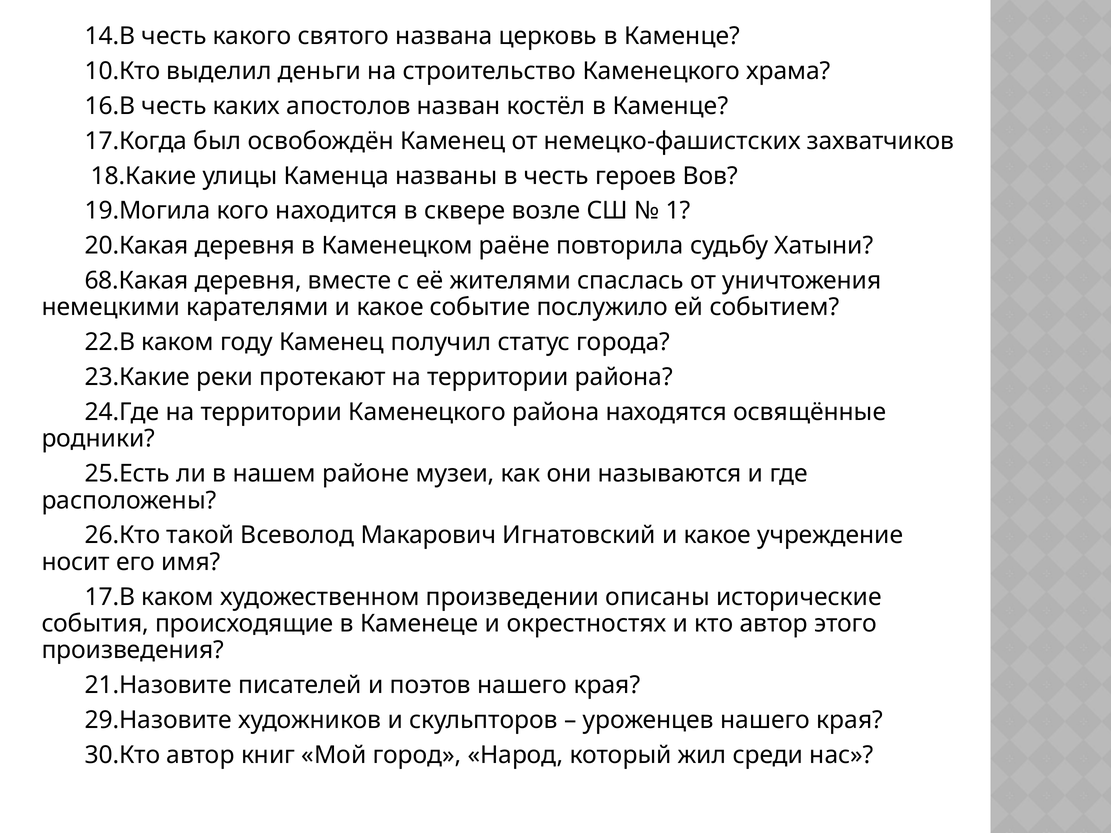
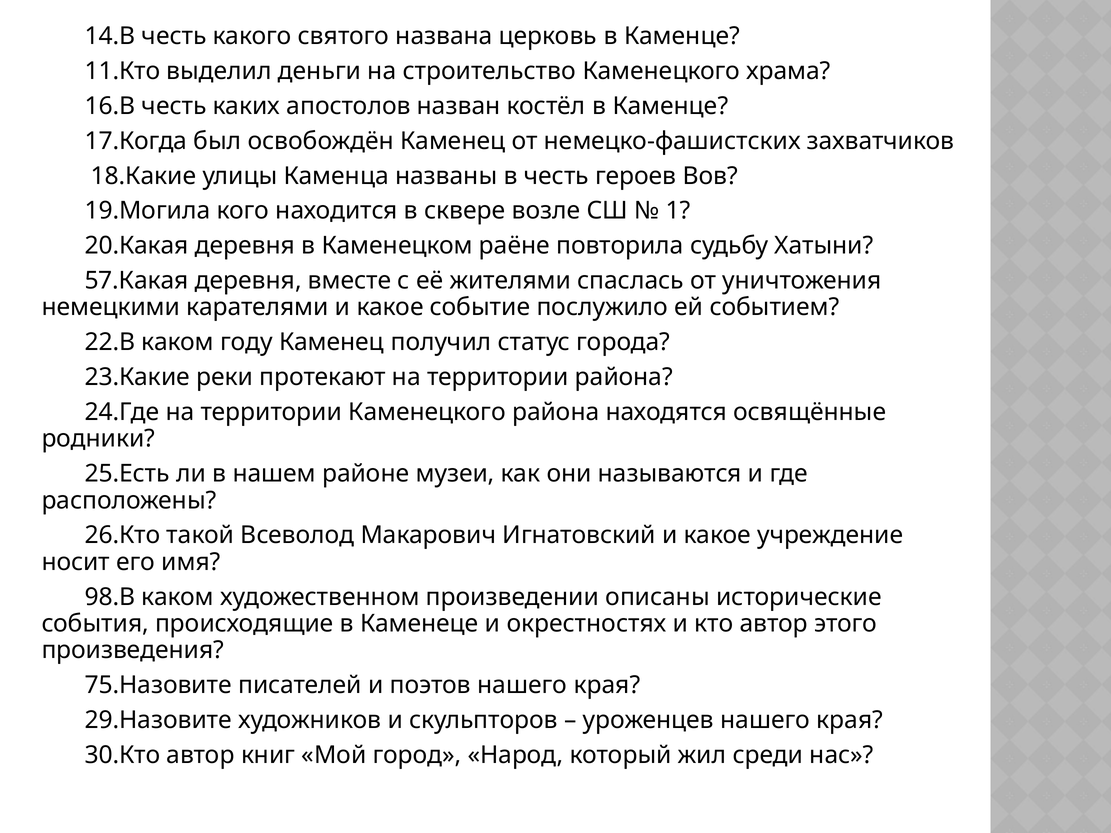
10.Кто: 10.Кто -> 11.Кто
68.Какая: 68.Какая -> 57.Какая
17.В: 17.В -> 98.В
21.Назовите: 21.Назовите -> 75.Назовите
